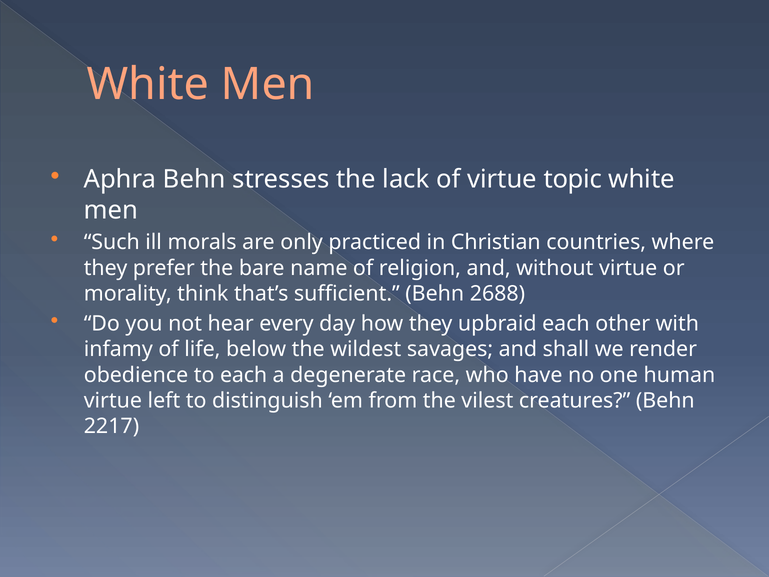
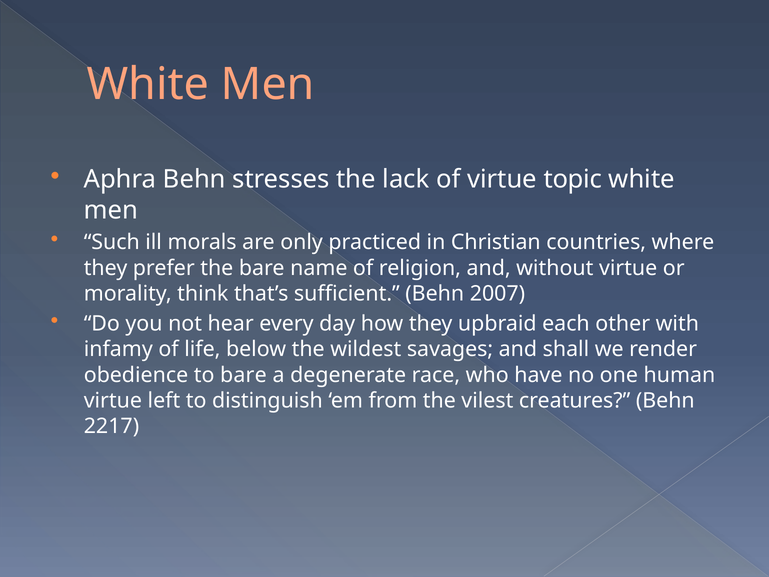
2688: 2688 -> 2007
to each: each -> bare
